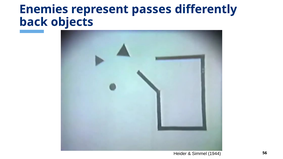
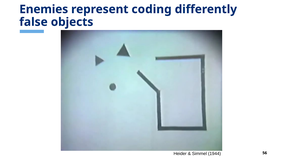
passes: passes -> coding
back: back -> false
